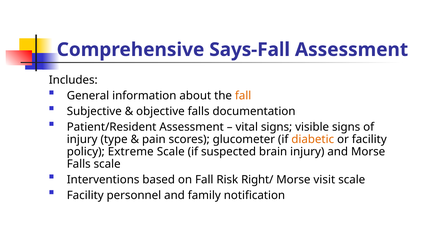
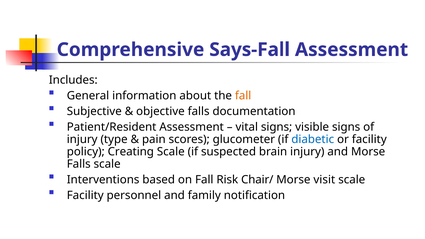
diabetic colour: orange -> blue
Extreme: Extreme -> Creating
Right/: Right/ -> Chair/
